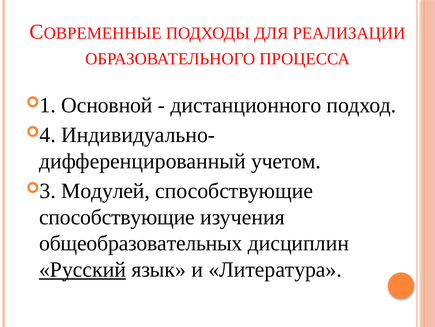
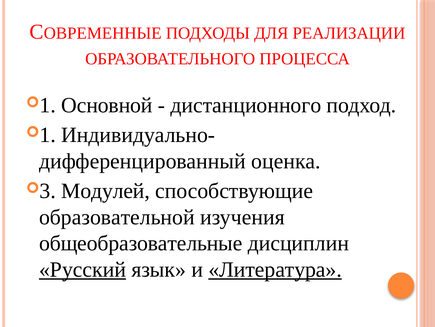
4 at (48, 135): 4 -> 1
учетом: учетом -> оценка
способствующие at (117, 217): способствующие -> образовательной
общеобразовательных: общеобразовательных -> общеобразовательные
Литература underline: none -> present
